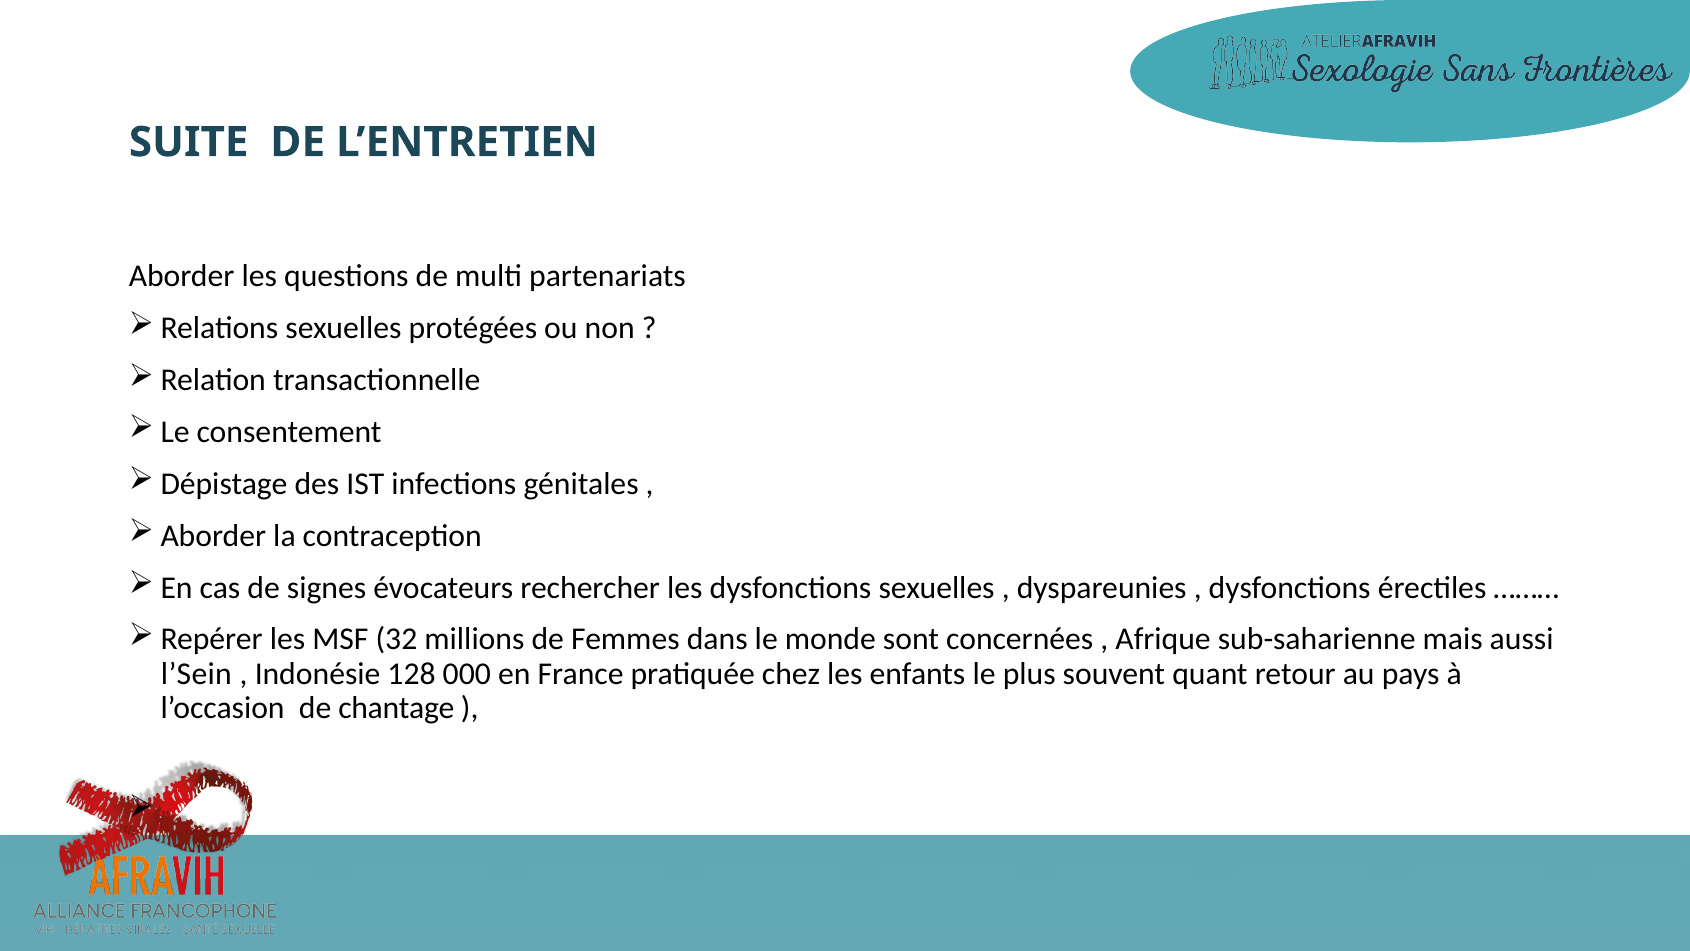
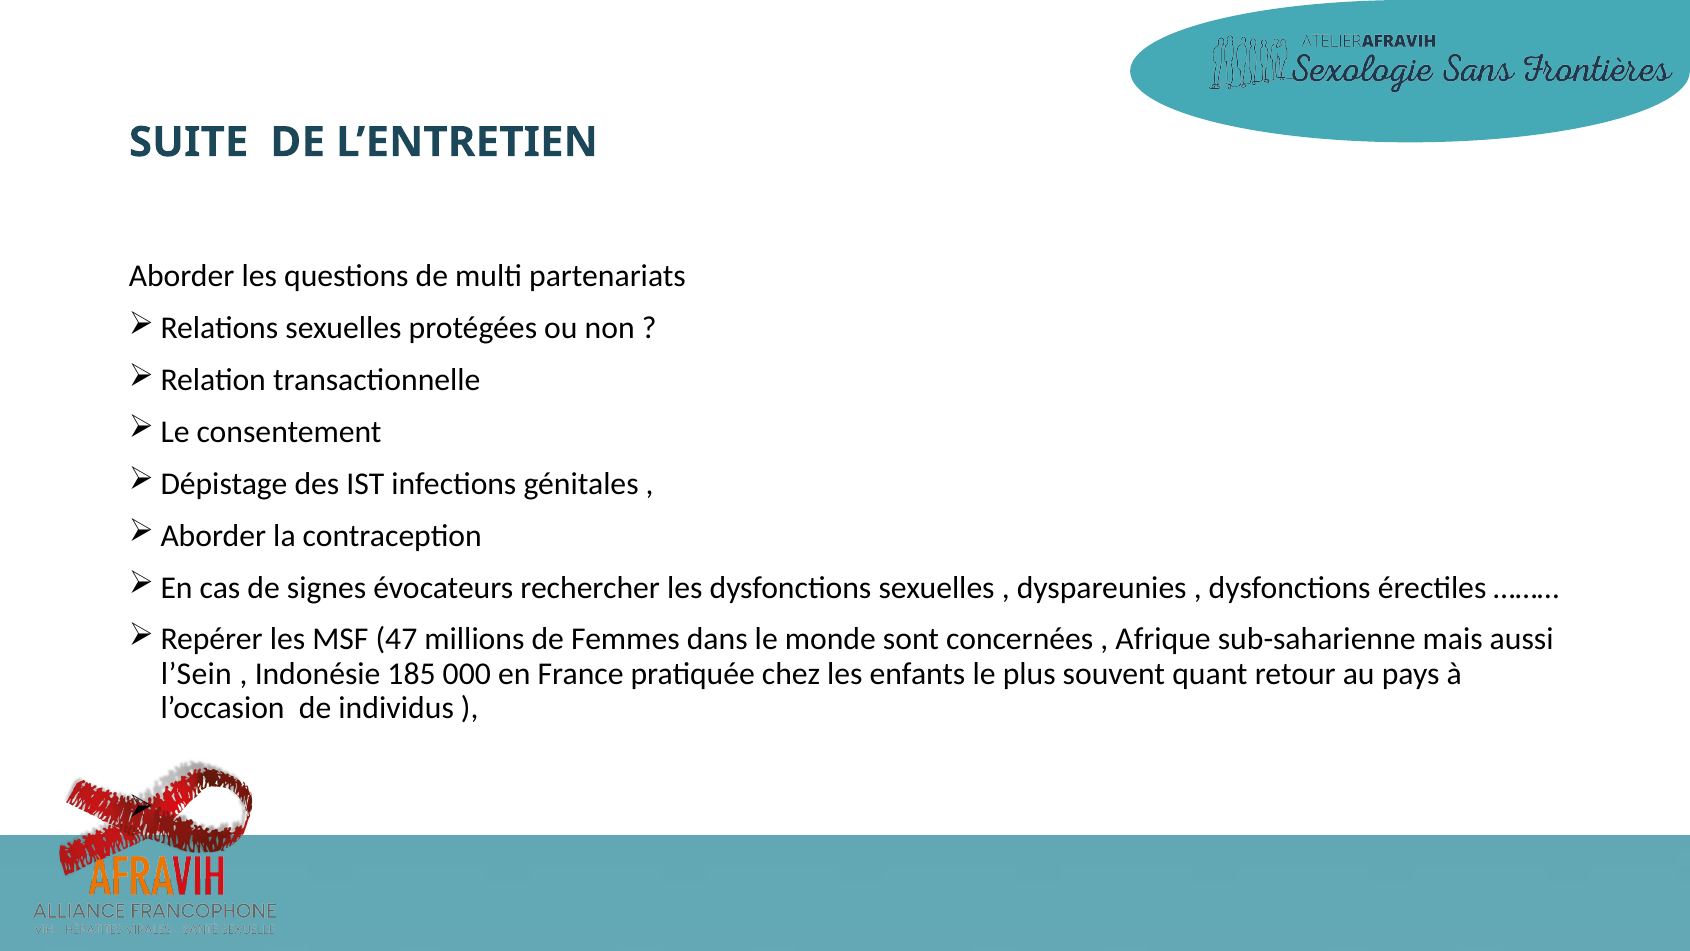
32: 32 -> 47
128: 128 -> 185
chantage: chantage -> individus
